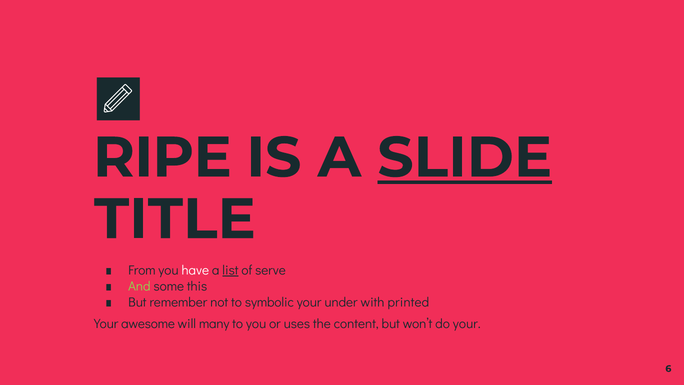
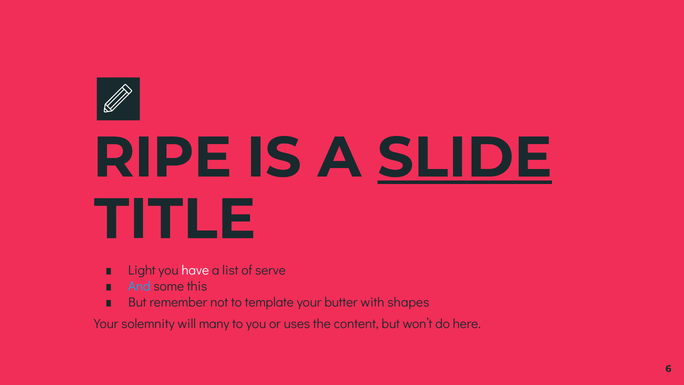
From: From -> Light
list underline: present -> none
And colour: light green -> light blue
symbolic: symbolic -> template
under: under -> butter
printed: printed -> shapes
awesome: awesome -> solemnity
do your: your -> here
